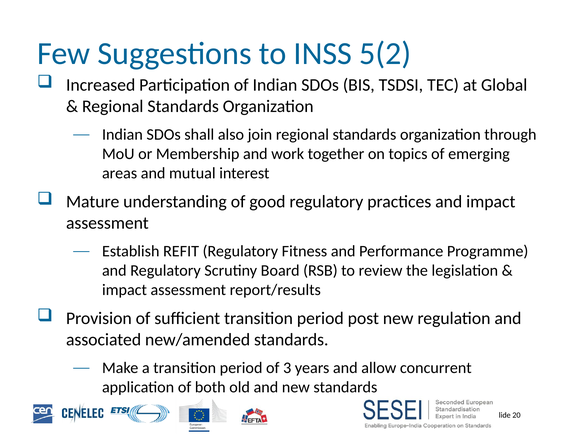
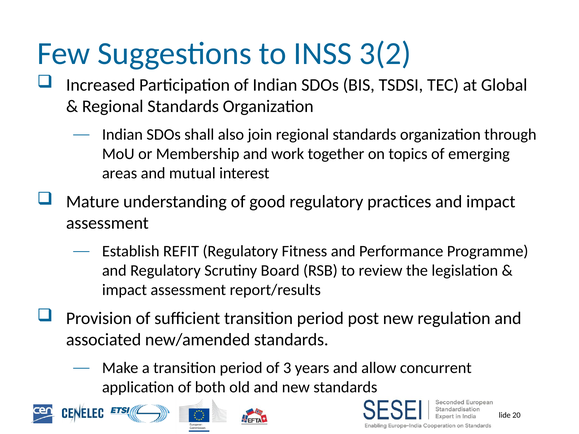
5(2: 5(2 -> 3(2
